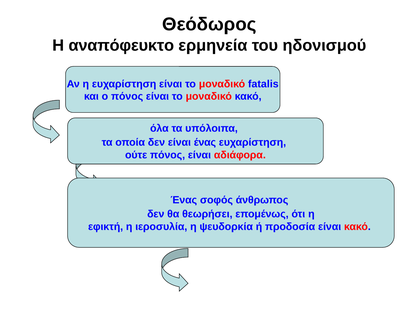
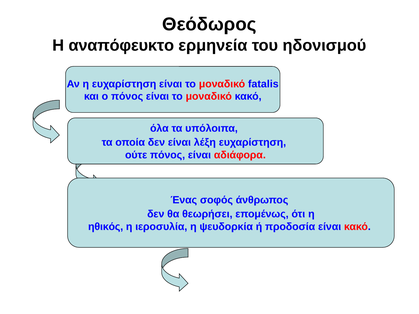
είναι ένας: ένας -> λέξη
εφικτή: εφικτή -> ηθικός
